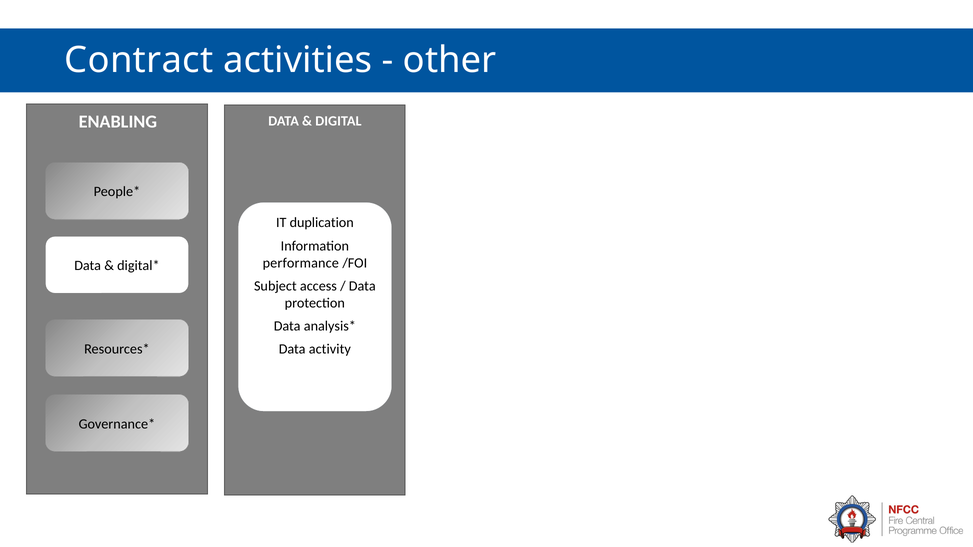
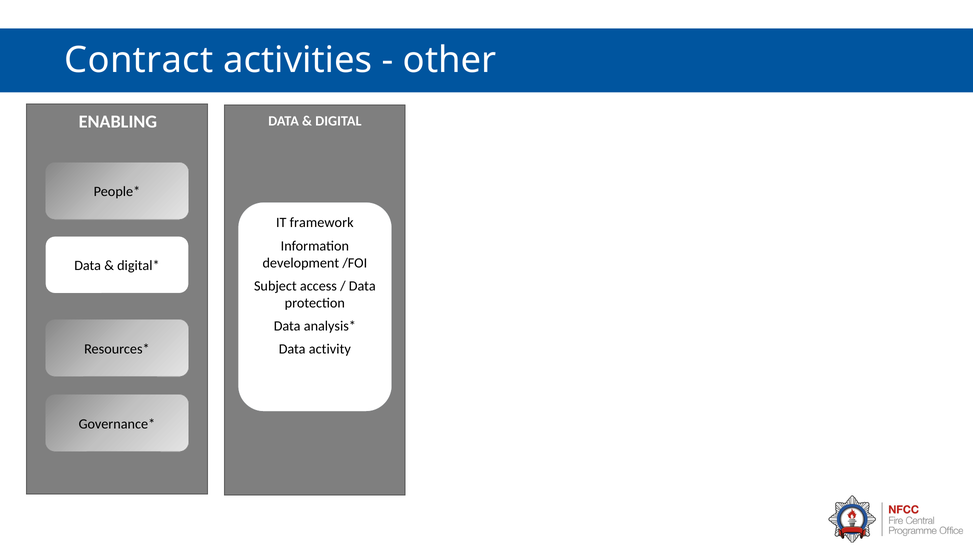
duplication: duplication -> framework
performance: performance -> development
